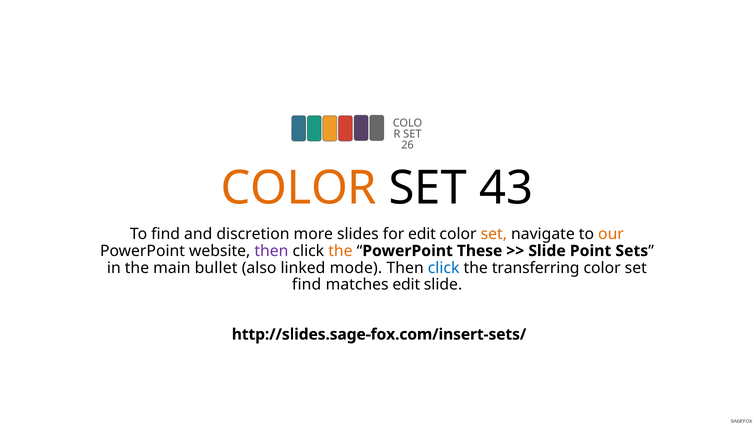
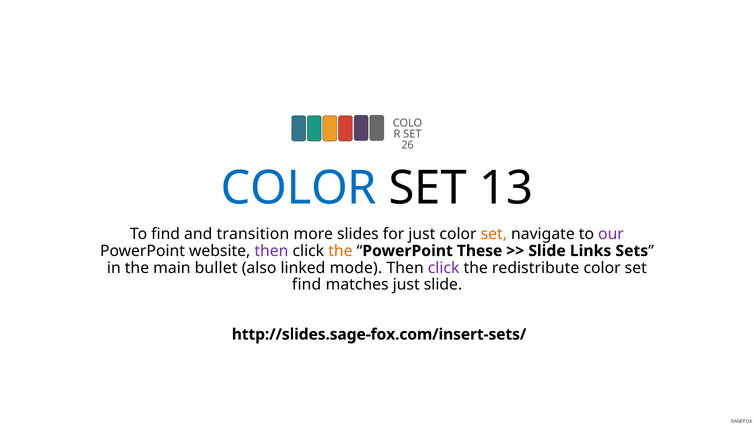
COLOR at (299, 188) colour: orange -> blue
43: 43 -> 13
discretion: discretion -> transition
for edit: edit -> just
our colour: orange -> purple
Point: Point -> Links
click at (444, 268) colour: blue -> purple
transferring: transferring -> redistribute
matches edit: edit -> just
